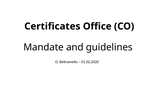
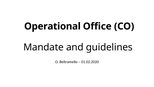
Certificates: Certificates -> Operational
